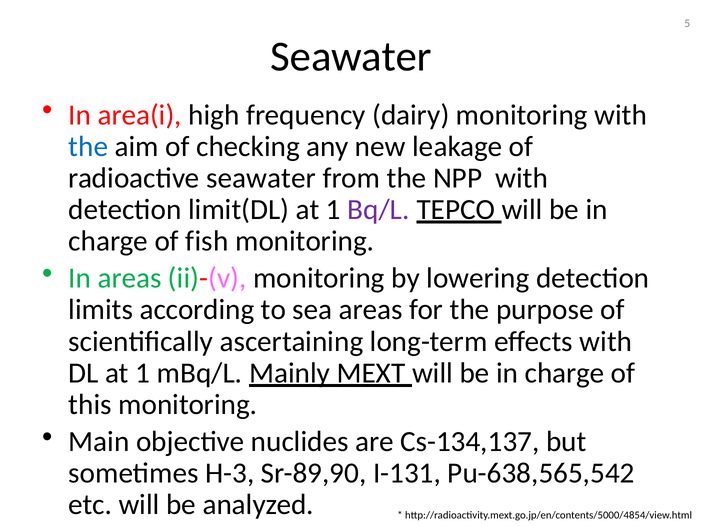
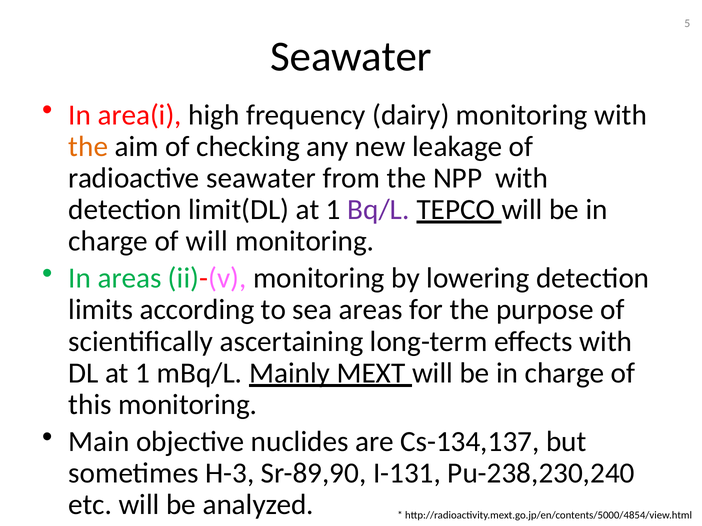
the at (88, 147) colour: blue -> orange
of fish: fish -> will
Pu-638,565,542: Pu-638,565,542 -> Pu-238,230,240
